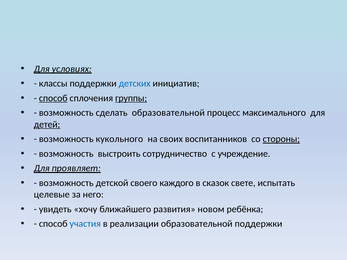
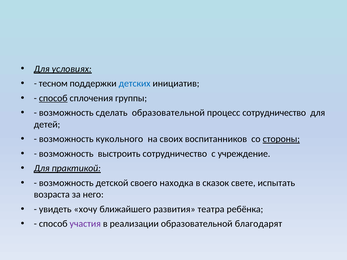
классы: классы -> тесном
группы underline: present -> none
процесс максимального: максимального -> сотрудничество
детей underline: present -> none
проявляет: проявляет -> практикой
каждого: каждого -> находка
целевые: целевые -> возраста
новом: новом -> театра
участия colour: blue -> purple
образовательной поддержки: поддержки -> благодарят
